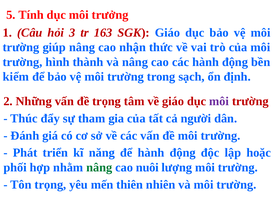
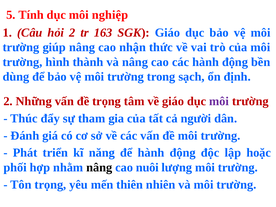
trưởng: trưởng -> nghiệp
hỏi 3: 3 -> 2
kiểm: kiểm -> dùng
nâng at (99, 167) colour: green -> black
